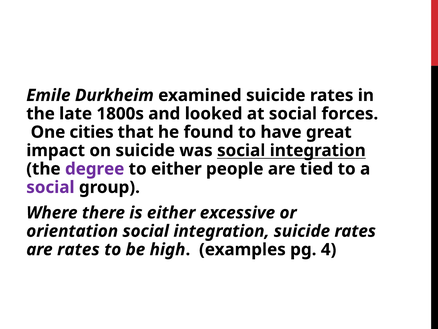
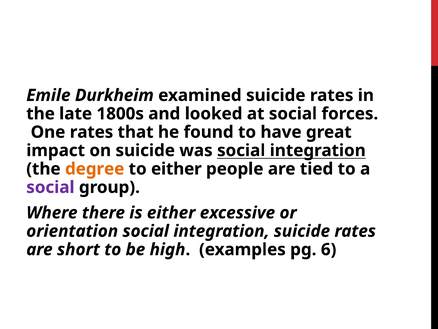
One cities: cities -> rates
degree colour: purple -> orange
are rates: rates -> short
4: 4 -> 6
